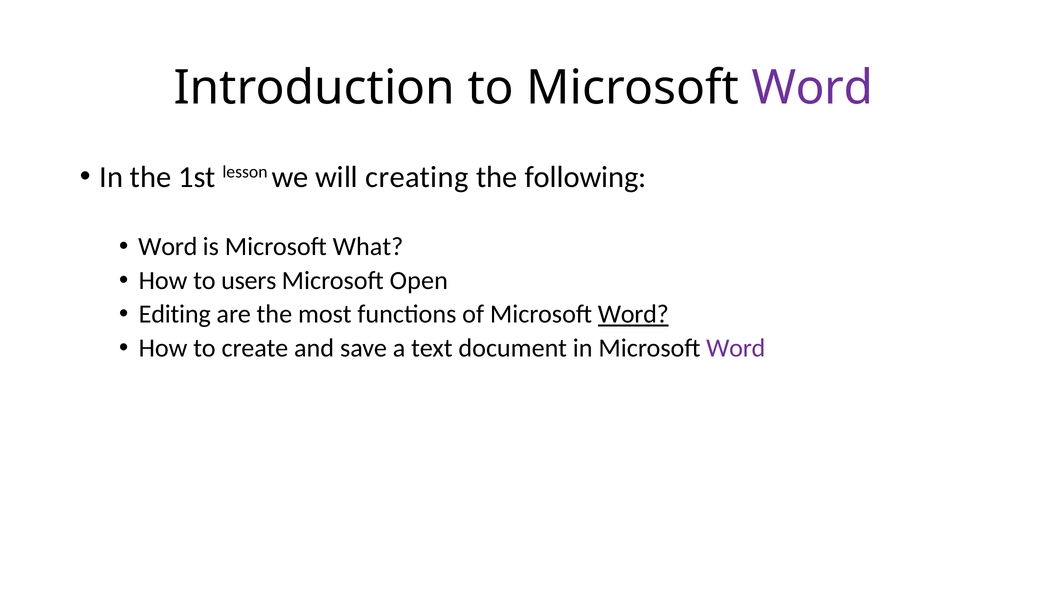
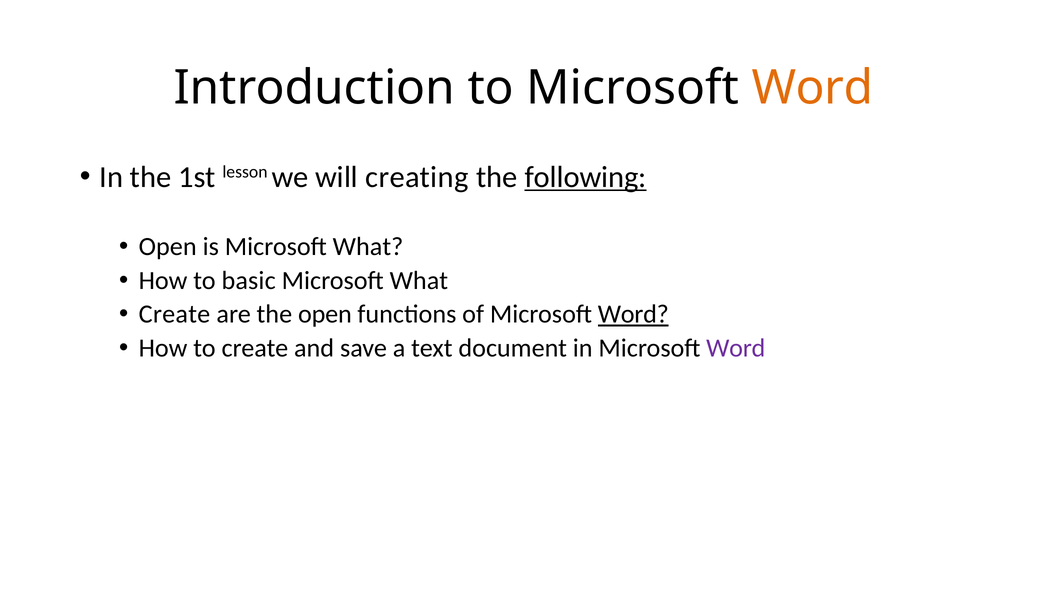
Word at (812, 88) colour: purple -> orange
following underline: none -> present
Word at (168, 247): Word -> Open
users: users -> basic
Open at (419, 281): Open -> What
Editing at (175, 314): Editing -> Create
the most: most -> open
